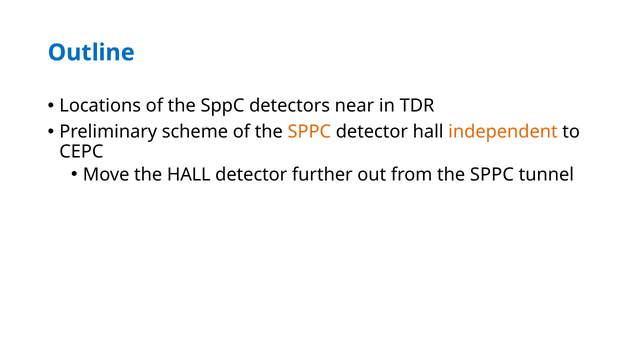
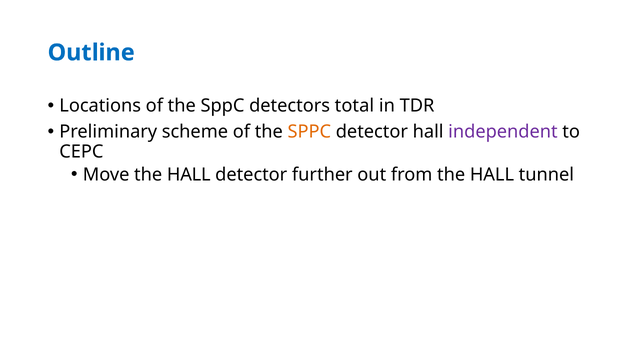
near: near -> total
independent colour: orange -> purple
from the SPPC: SPPC -> HALL
